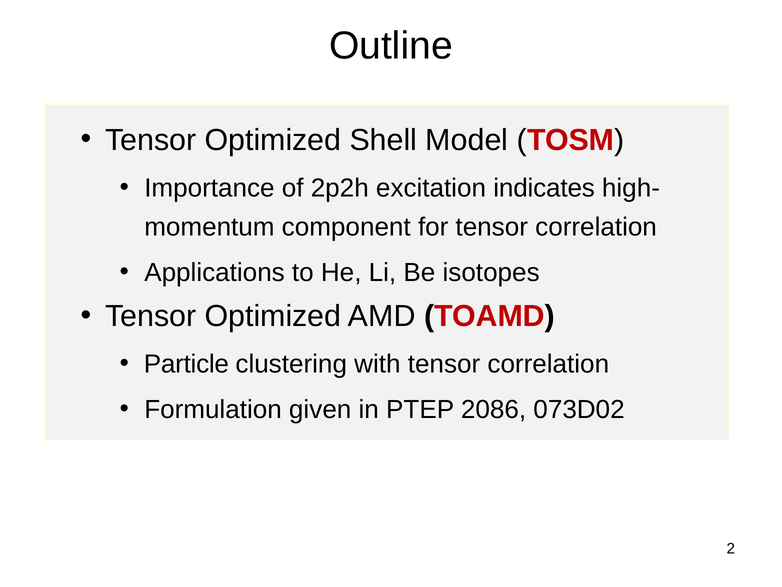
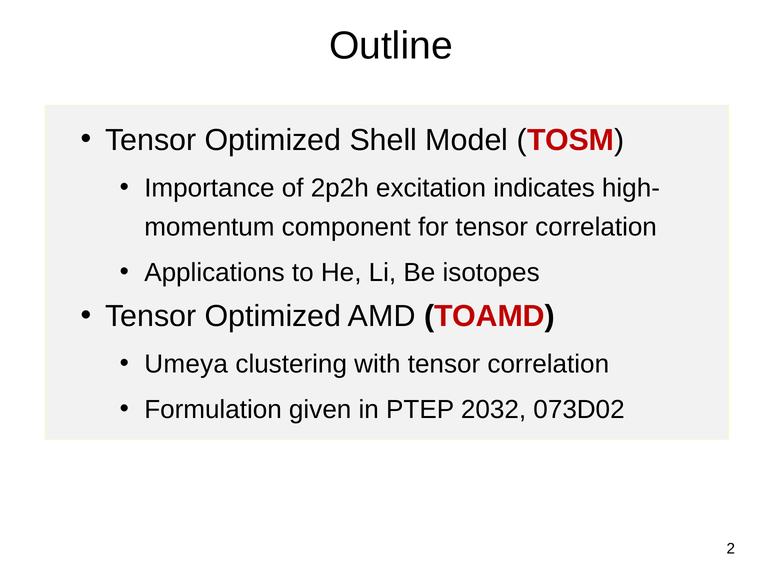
Particle: Particle -> Umeya
2086: 2086 -> 2032
